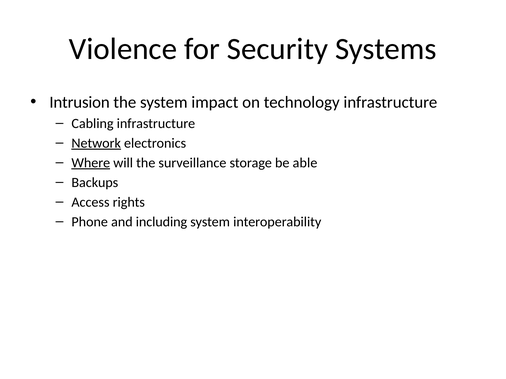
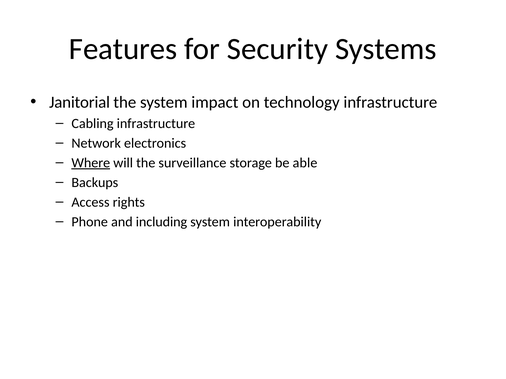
Violence: Violence -> Features
Intrusion: Intrusion -> Janitorial
Network underline: present -> none
